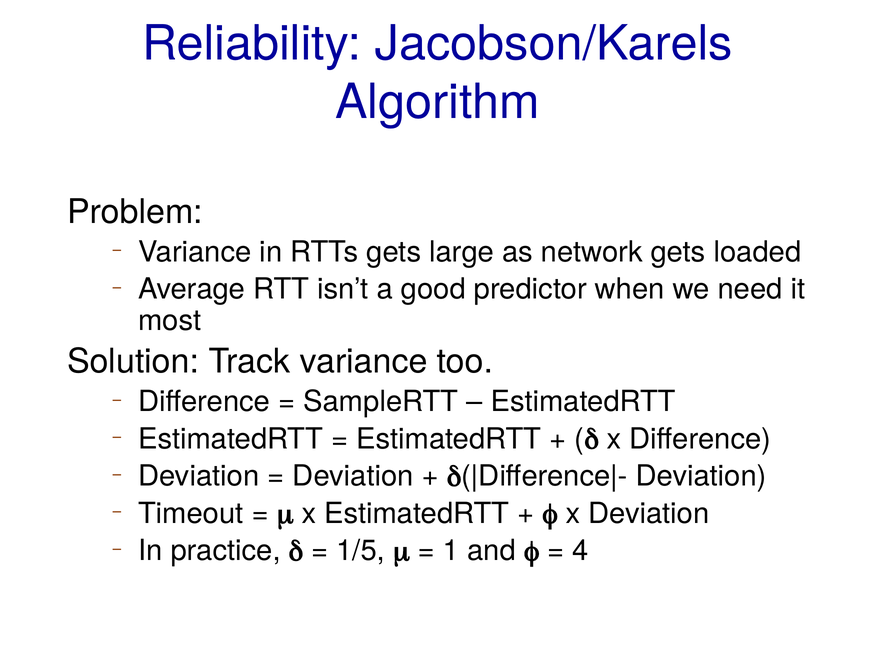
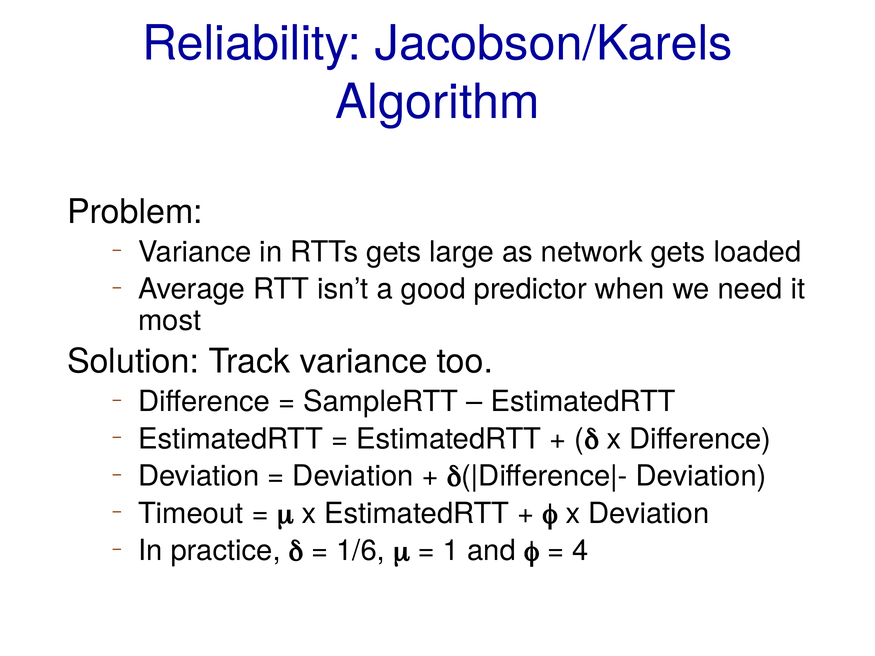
1/5: 1/5 -> 1/6
